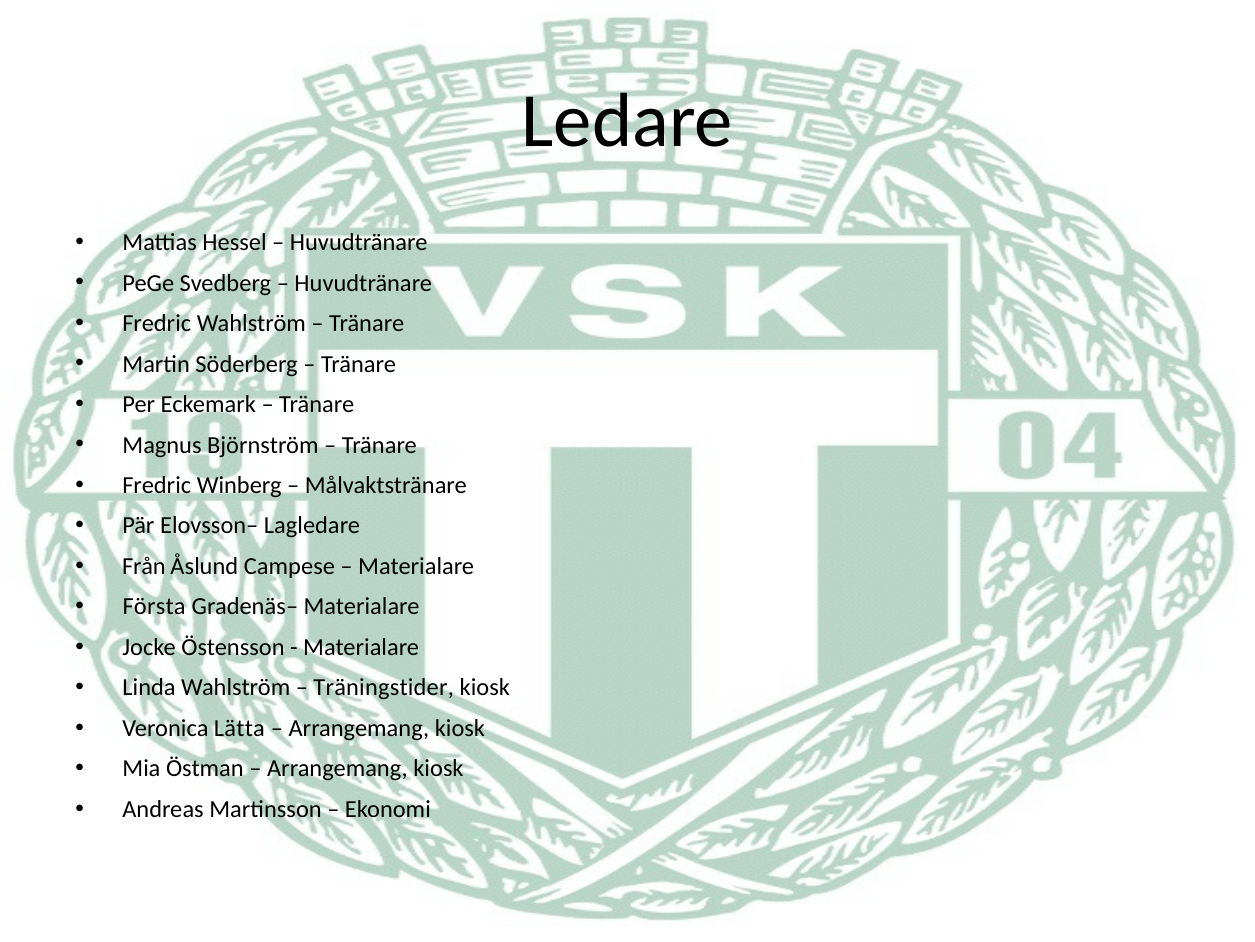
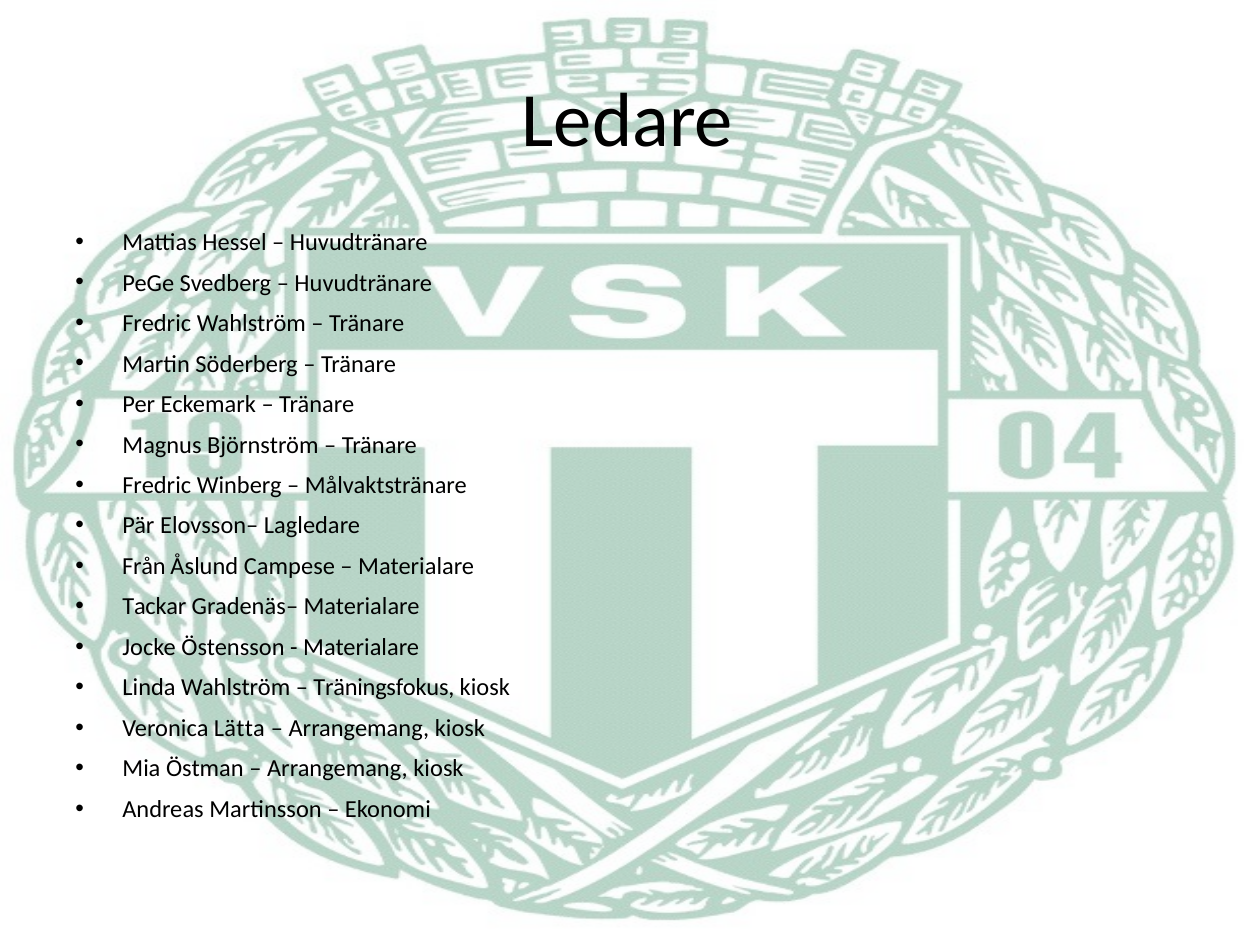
Första: Första -> Tackar
Träningstider: Träningstider -> Träningsfokus
